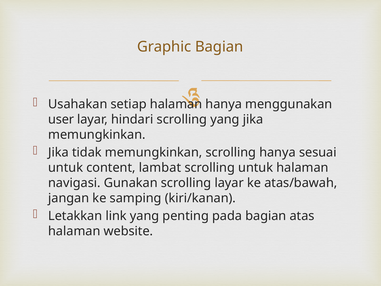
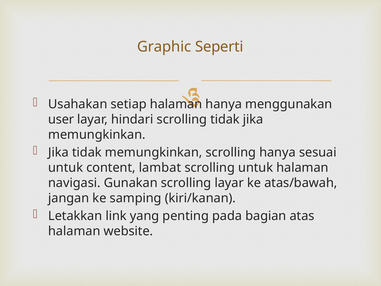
Graphic Bagian: Bagian -> Seperti
scrolling yang: yang -> tidak
